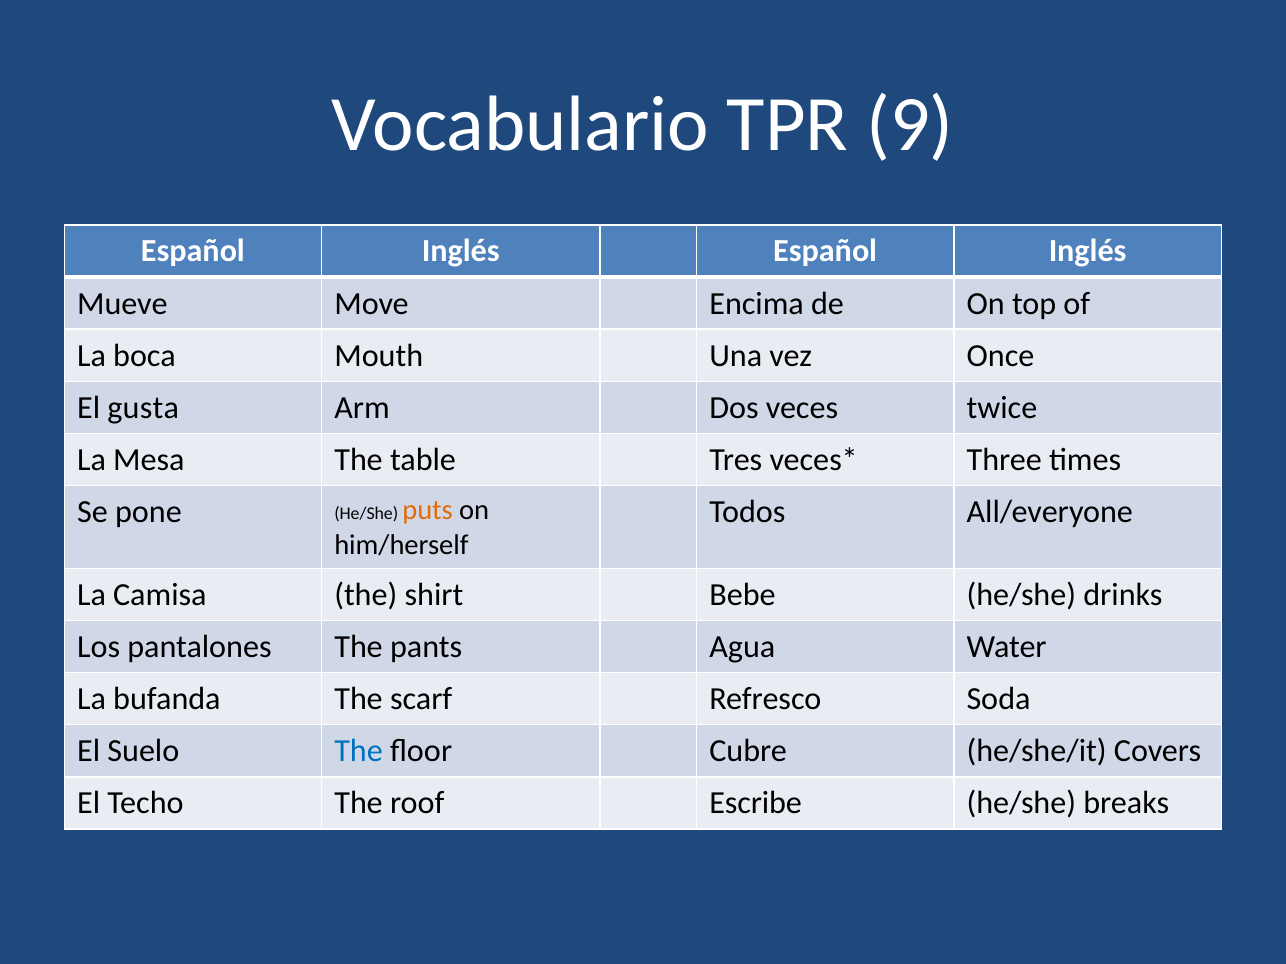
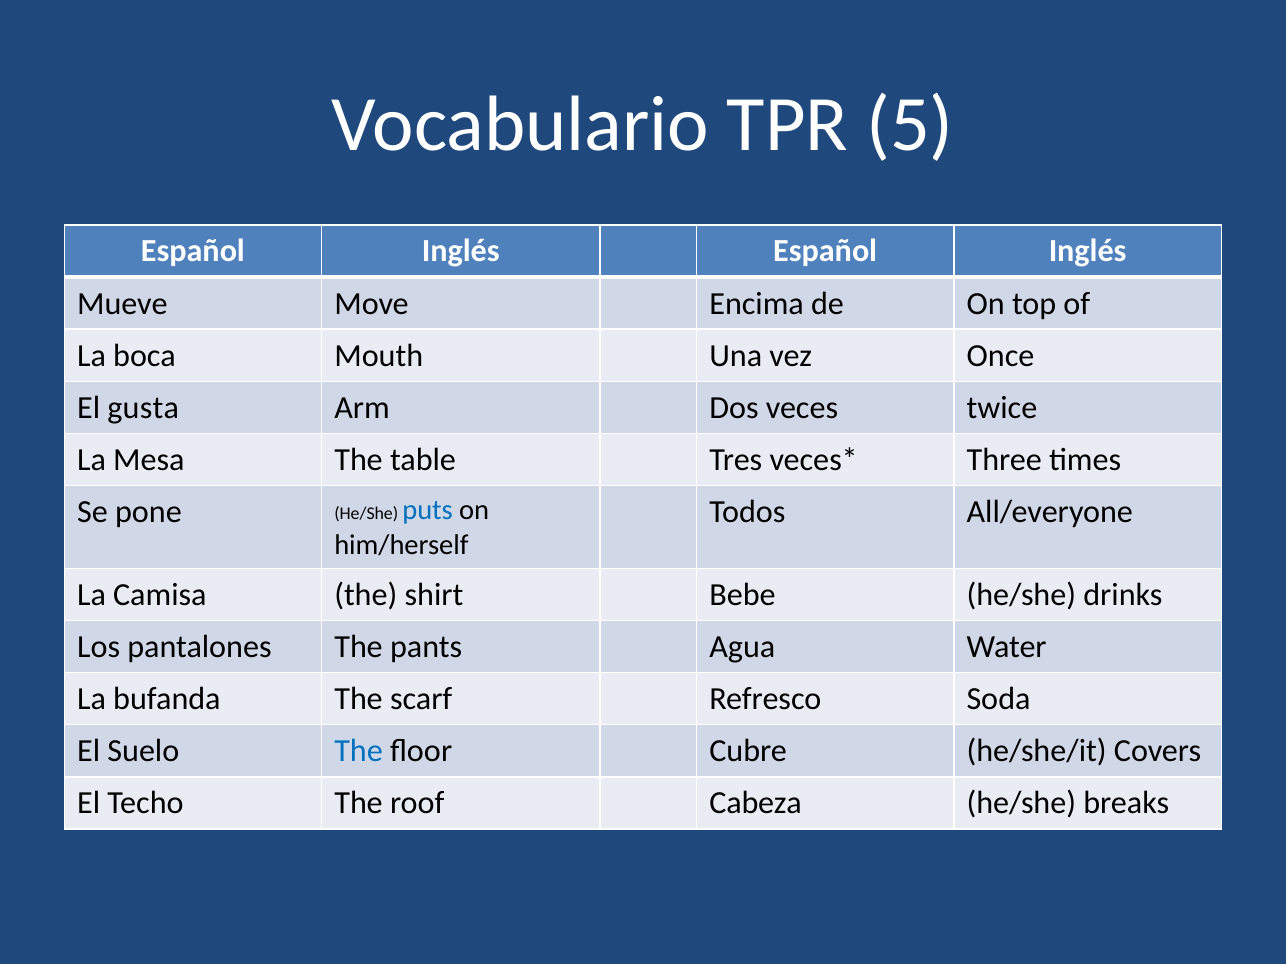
9: 9 -> 5
puts colour: orange -> blue
Escribe: Escribe -> Cabeza
